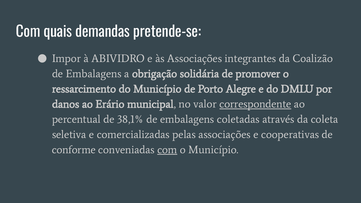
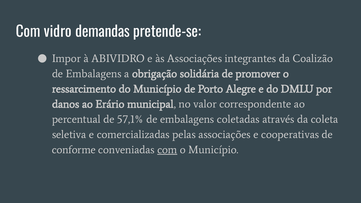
quais: quais -> vidro
correspondente underline: present -> none
38,1%: 38,1% -> 57,1%
